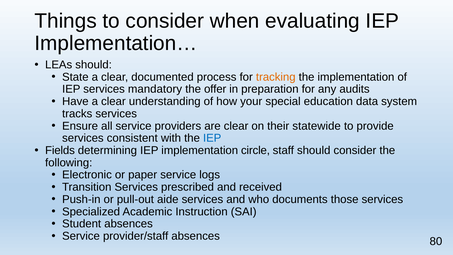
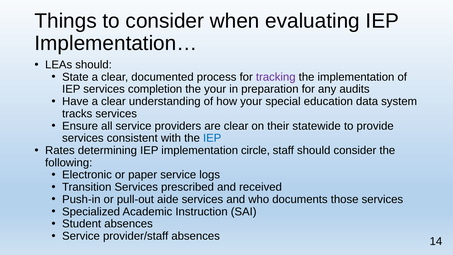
tracking colour: orange -> purple
mandatory: mandatory -> completion
the offer: offer -> your
Fields: Fields -> Rates
80: 80 -> 14
